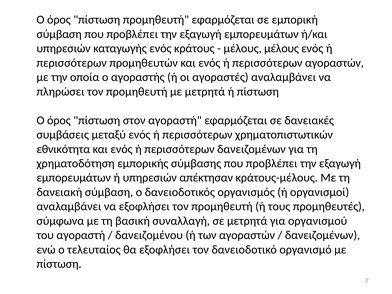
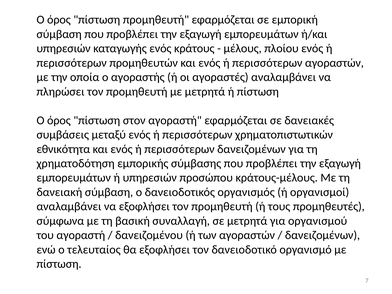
μέλους μέλους: μέλους -> πλοίου
απέκτησαν: απέκτησαν -> προσώπου
